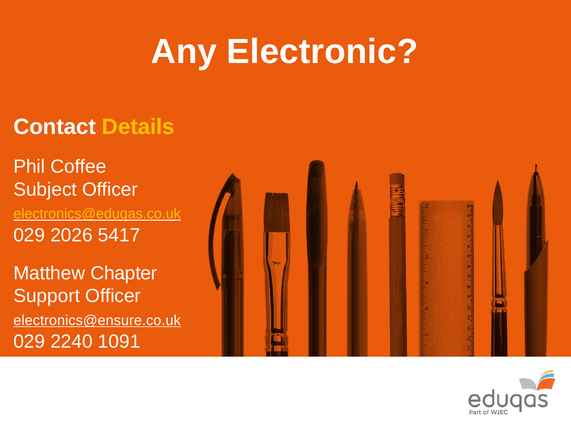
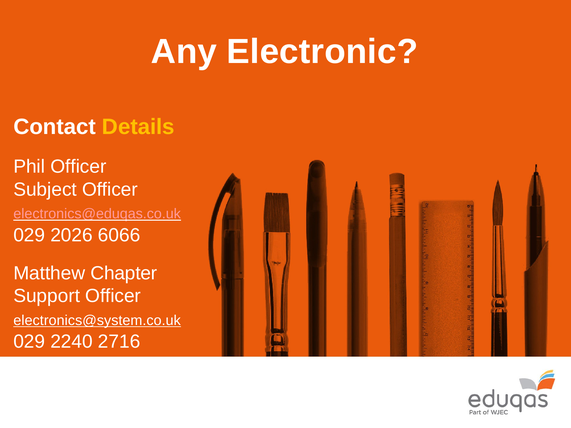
Phil Coffee: Coffee -> Officer
electronics@eduqas.co.uk colour: yellow -> pink
5417: 5417 -> 6066
electronics@ensure.co.uk: electronics@ensure.co.uk -> electronics@system.co.uk
1091: 1091 -> 2716
